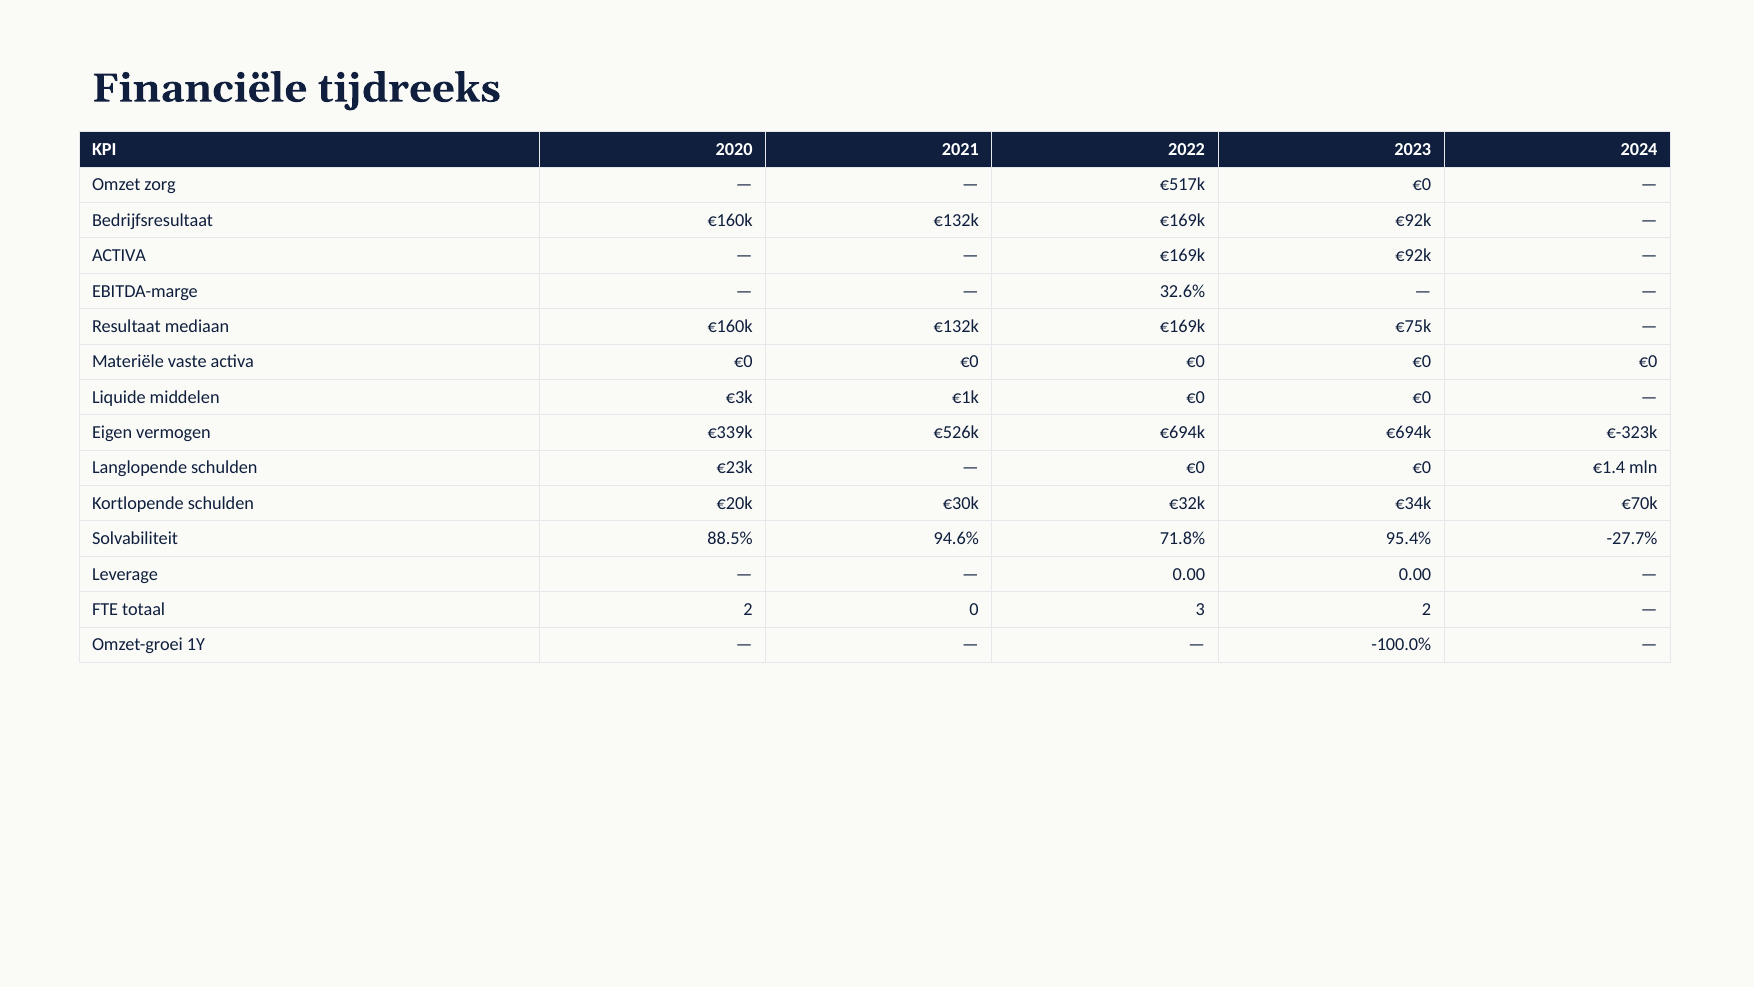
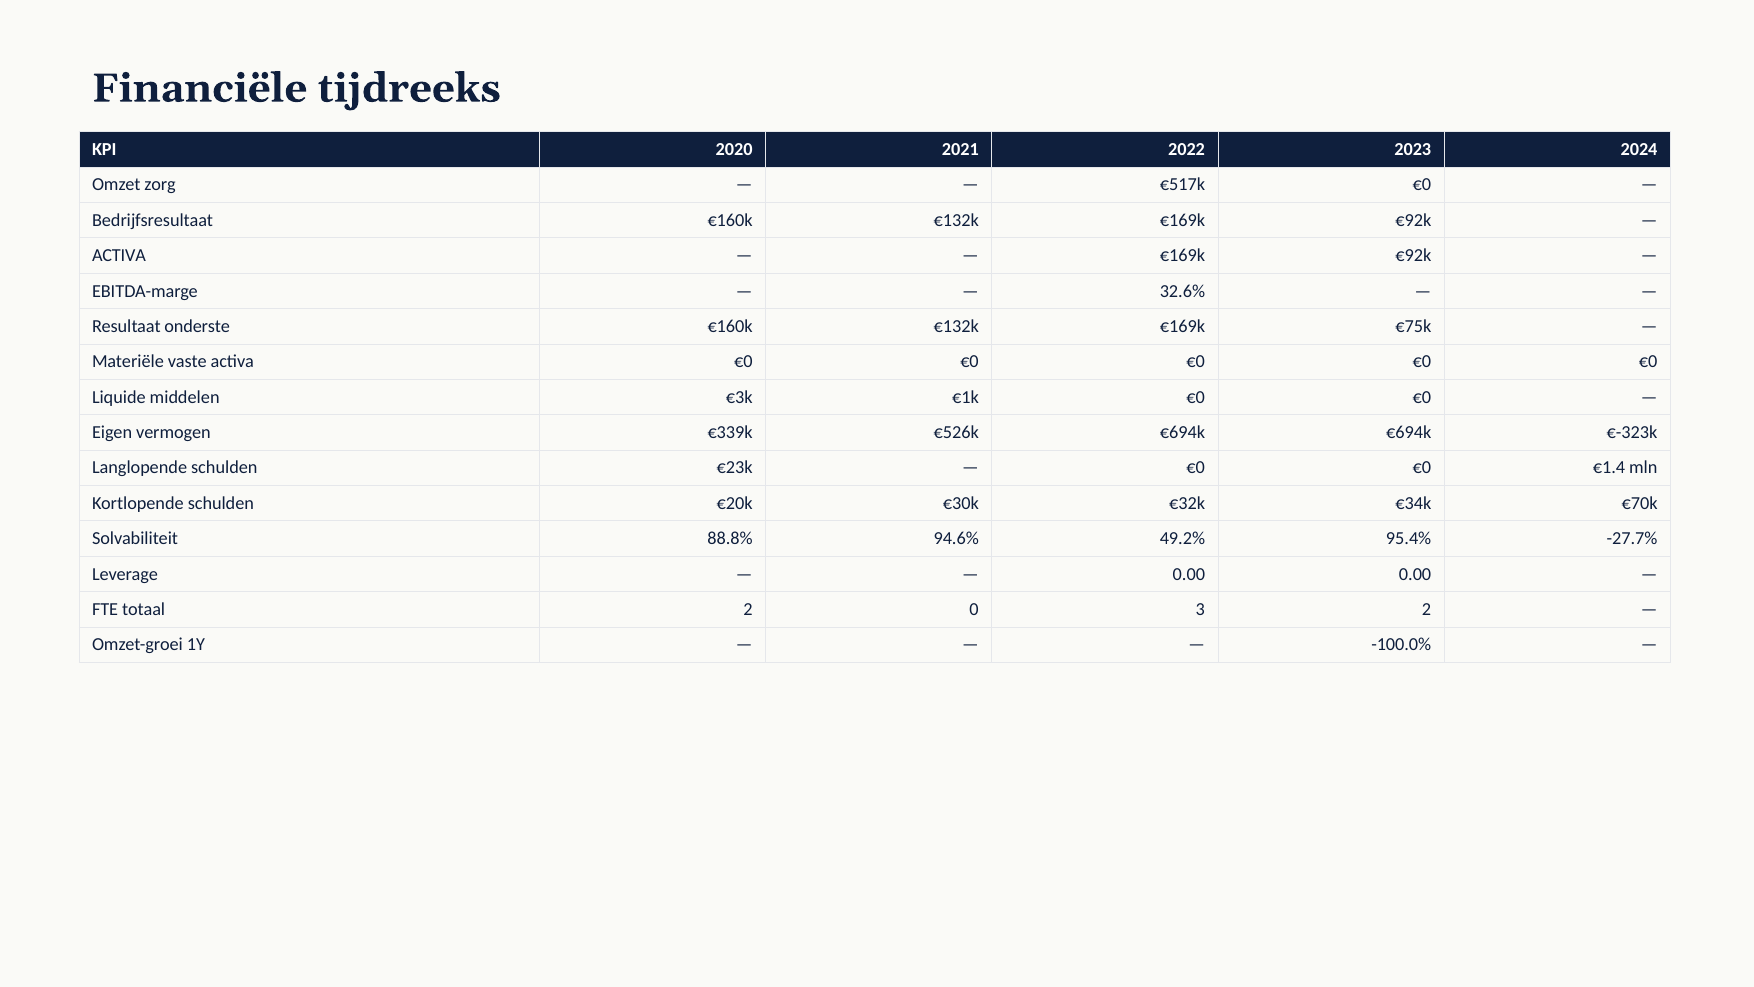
mediaan: mediaan -> onderste
88.5%: 88.5% -> 88.8%
71.8%: 71.8% -> 49.2%
